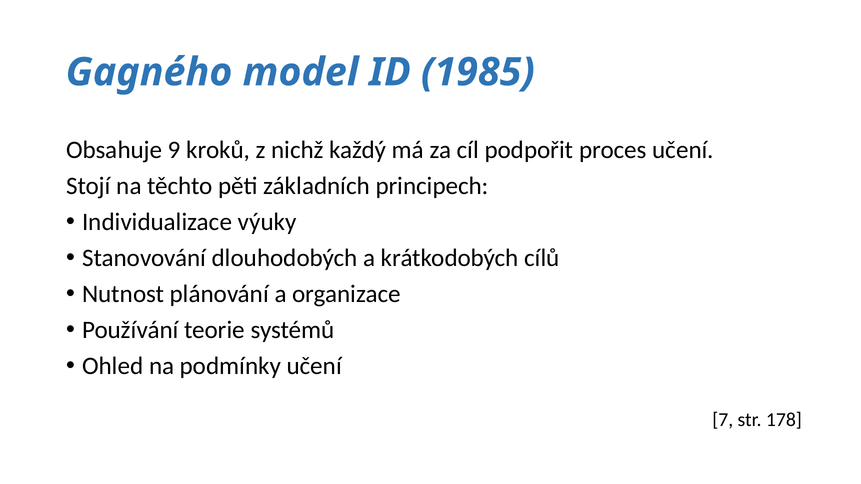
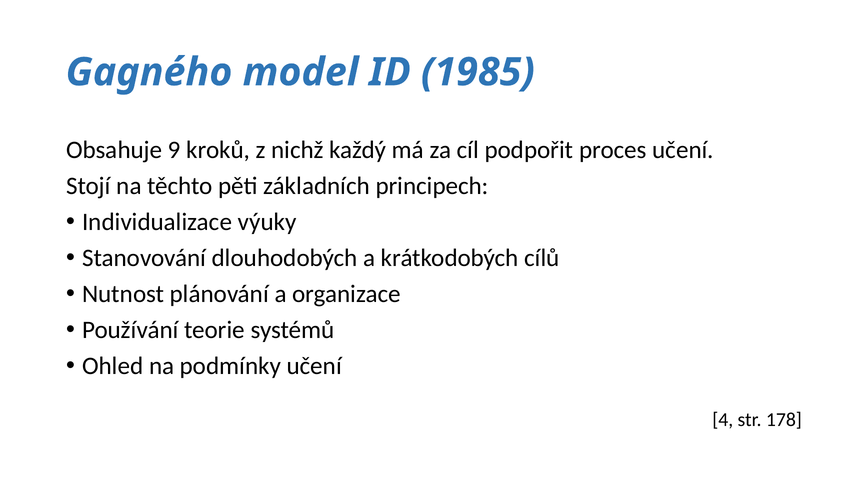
7: 7 -> 4
